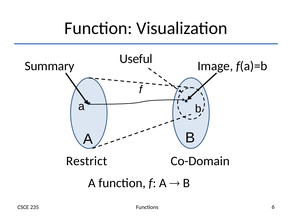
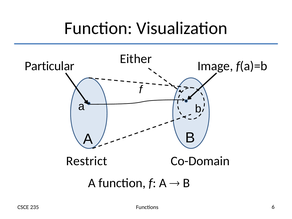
Useful: Useful -> Either
Summary: Summary -> Particular
